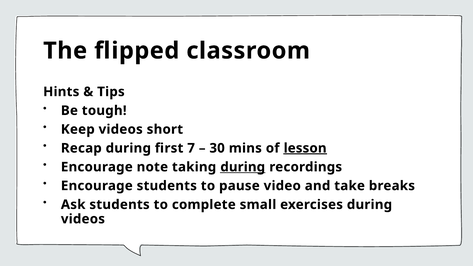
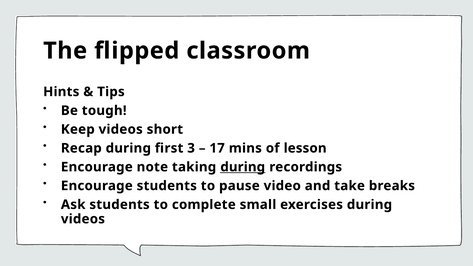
7: 7 -> 3
30: 30 -> 17
lesson underline: present -> none
